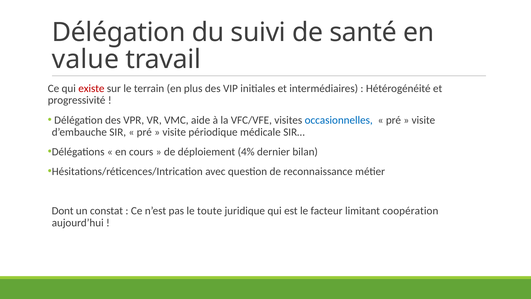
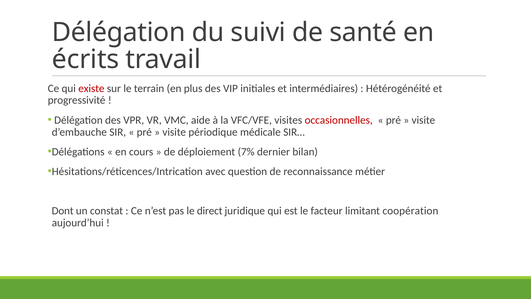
value: value -> écrits
occasionnelles colour: blue -> red
4%: 4% -> 7%
toute: toute -> direct
